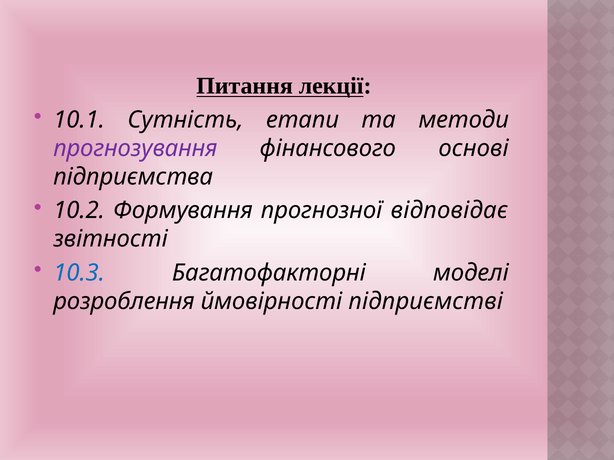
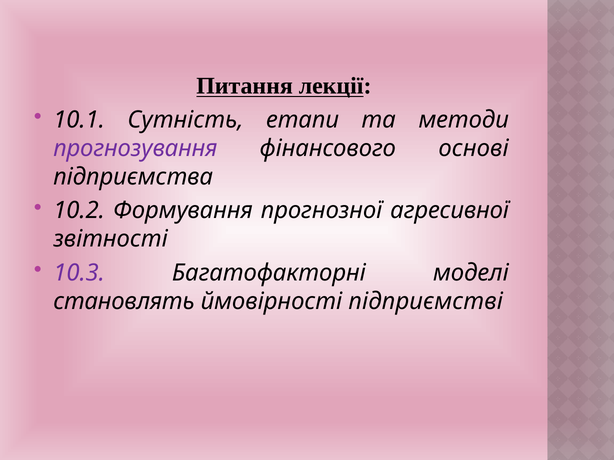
відповідає: відповідає -> агресивної
10.3 colour: blue -> purple
розроблення: розроблення -> становлять
